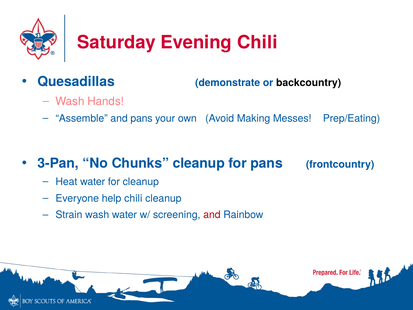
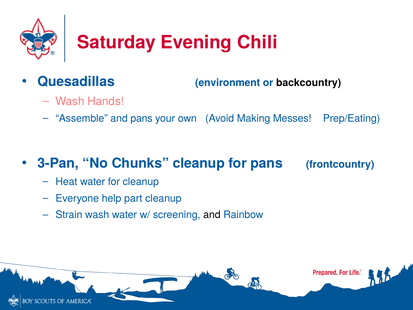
demonstrate: demonstrate -> environment
help chili: chili -> part
and at (212, 215) colour: red -> black
